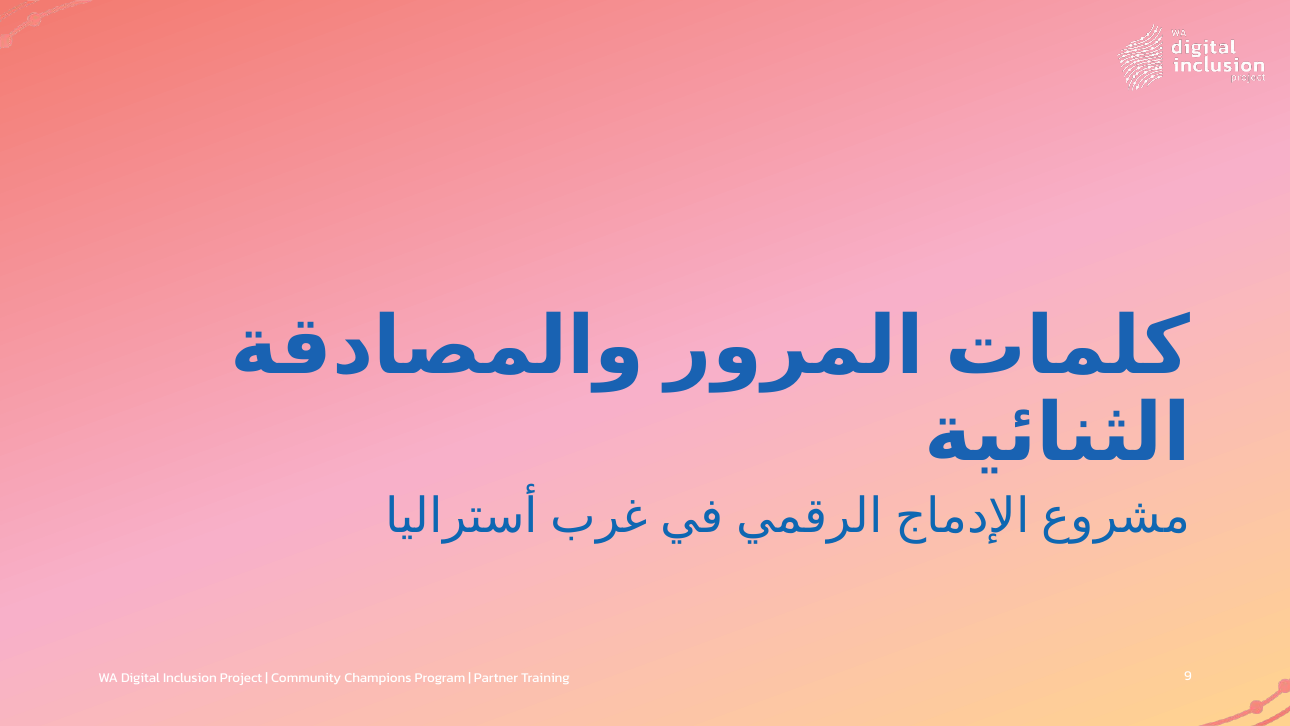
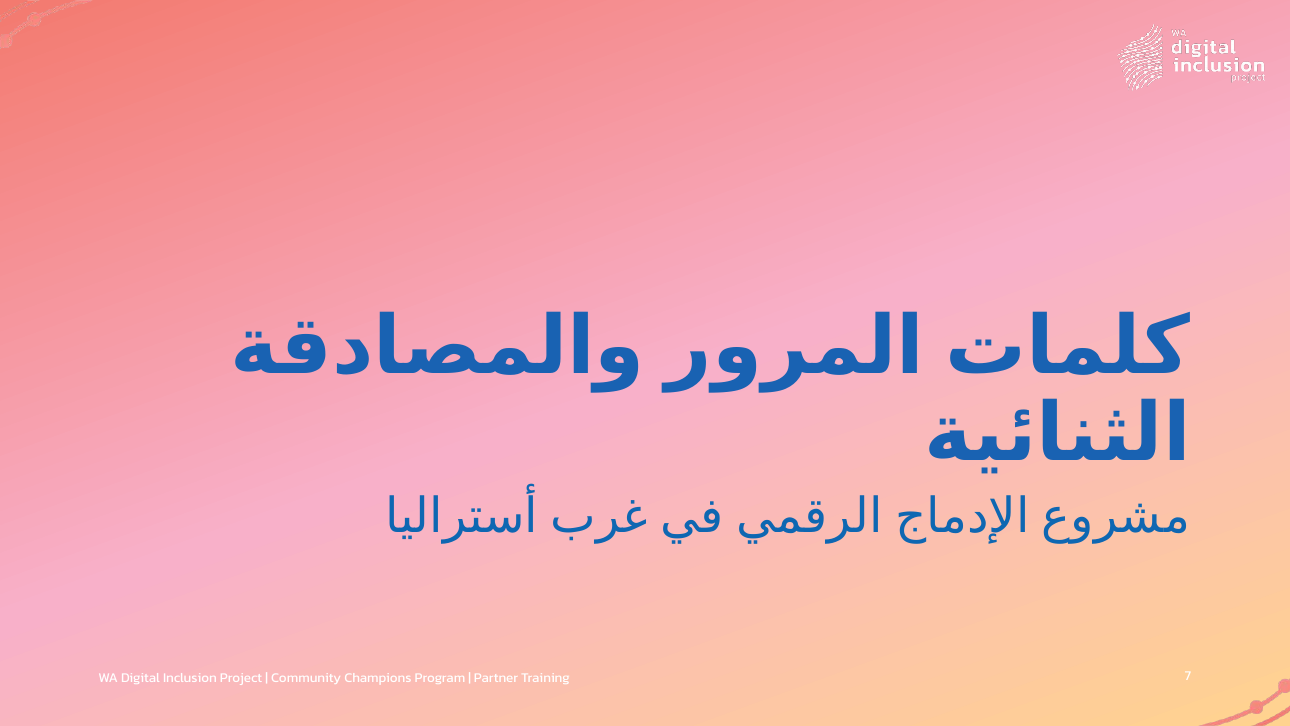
9: 9 -> 7
